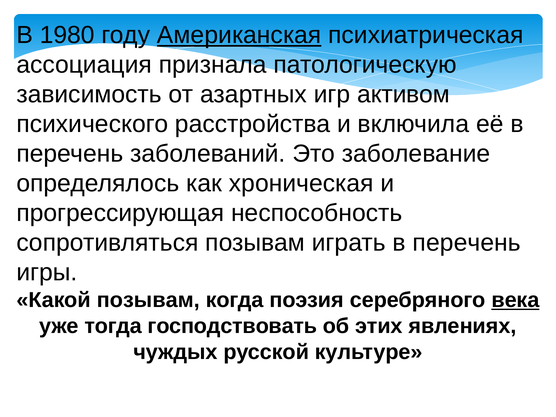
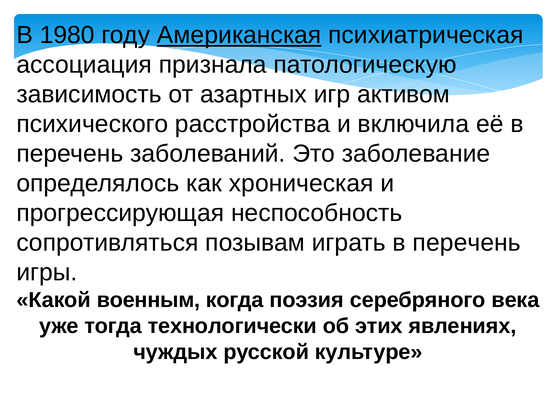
Какой позывам: позывам -> военным
века underline: present -> none
господствовать: господствовать -> технологически
